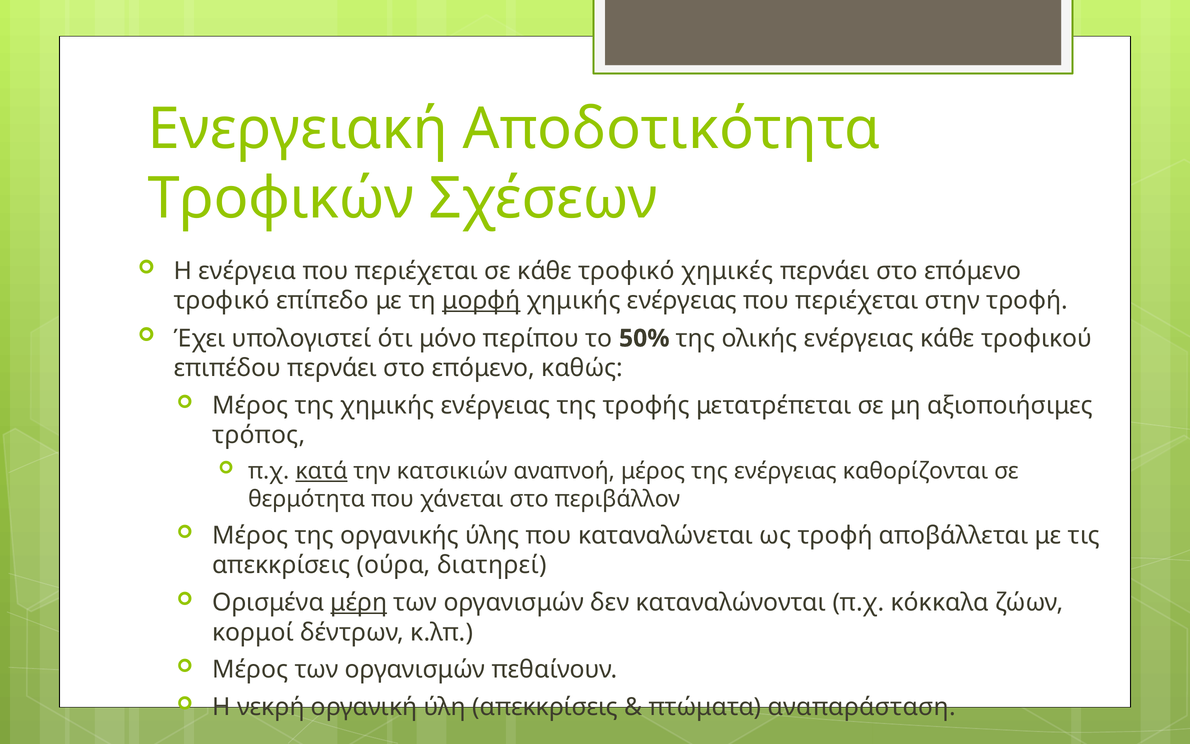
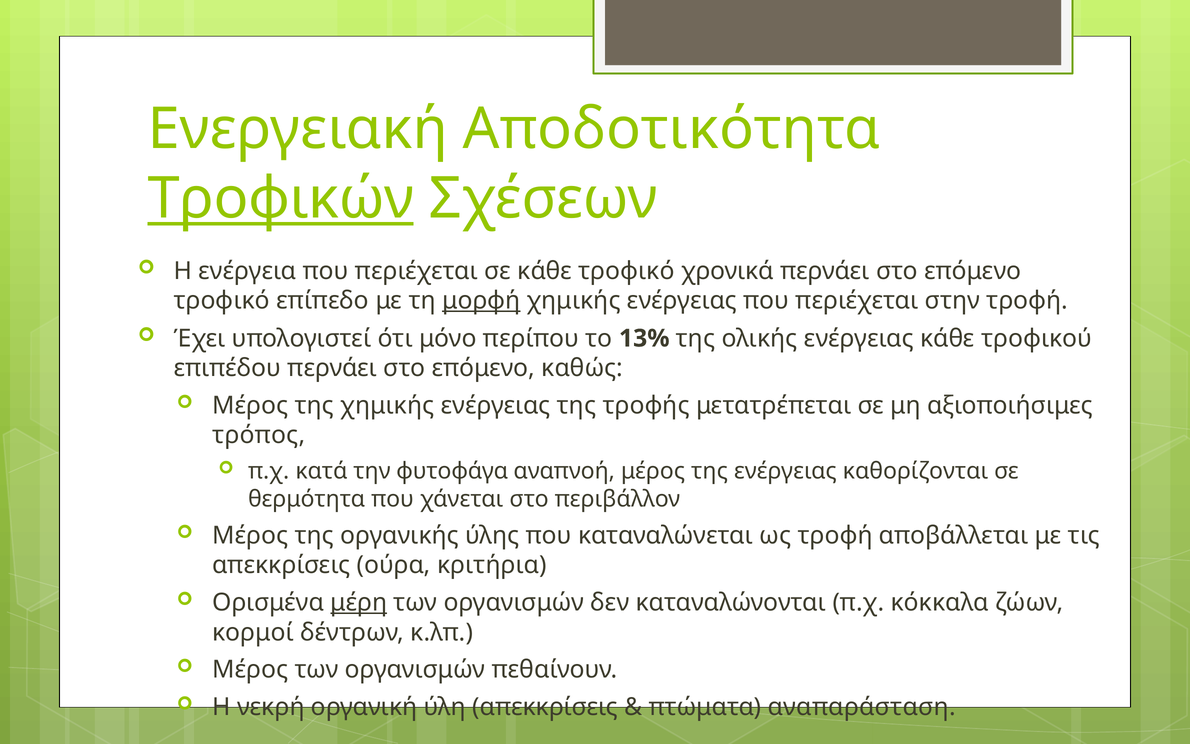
Τροφικών underline: none -> present
χημικές: χημικές -> χρονικά
50%: 50% -> 13%
κατά underline: present -> none
κατσικιών: κατσικιών -> φυτοφάγα
διατηρεί: διατηρεί -> κριτήρια
